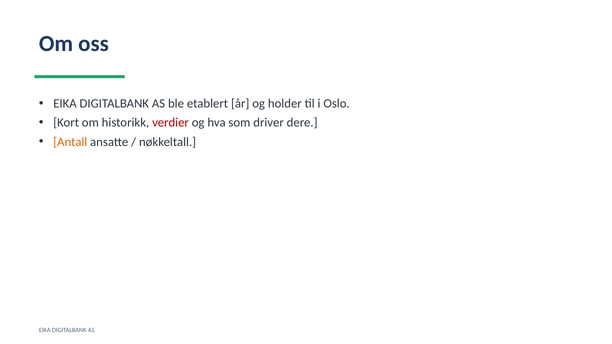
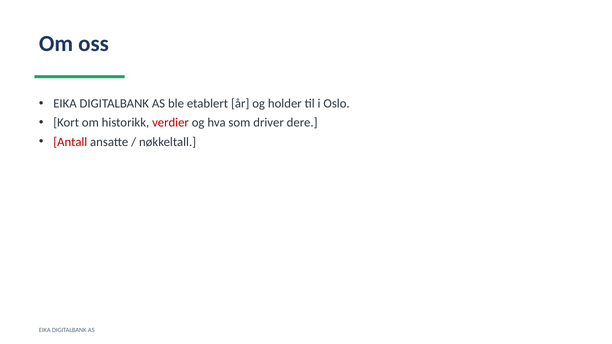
Antall colour: orange -> red
